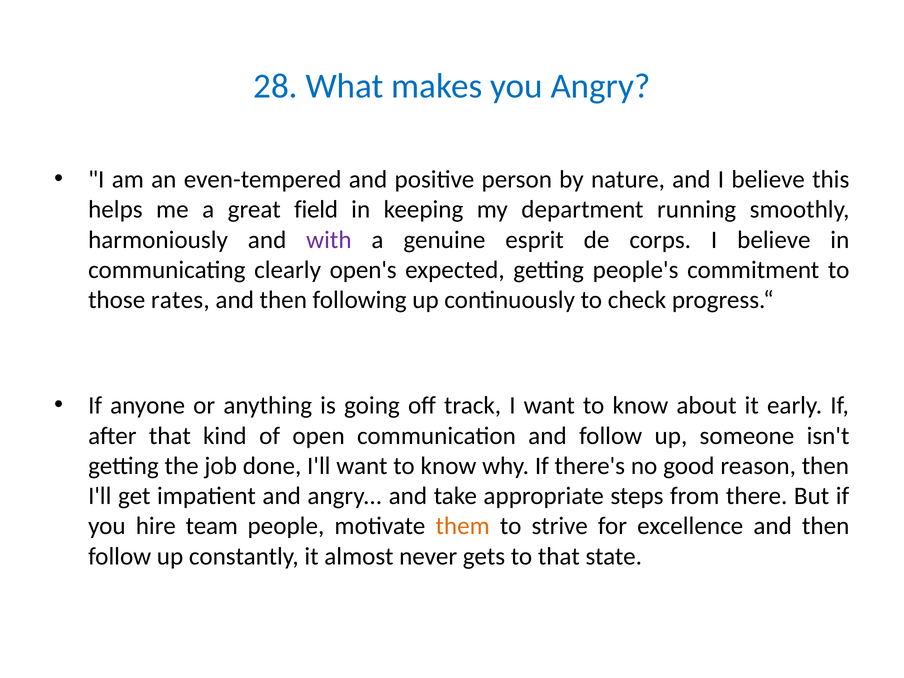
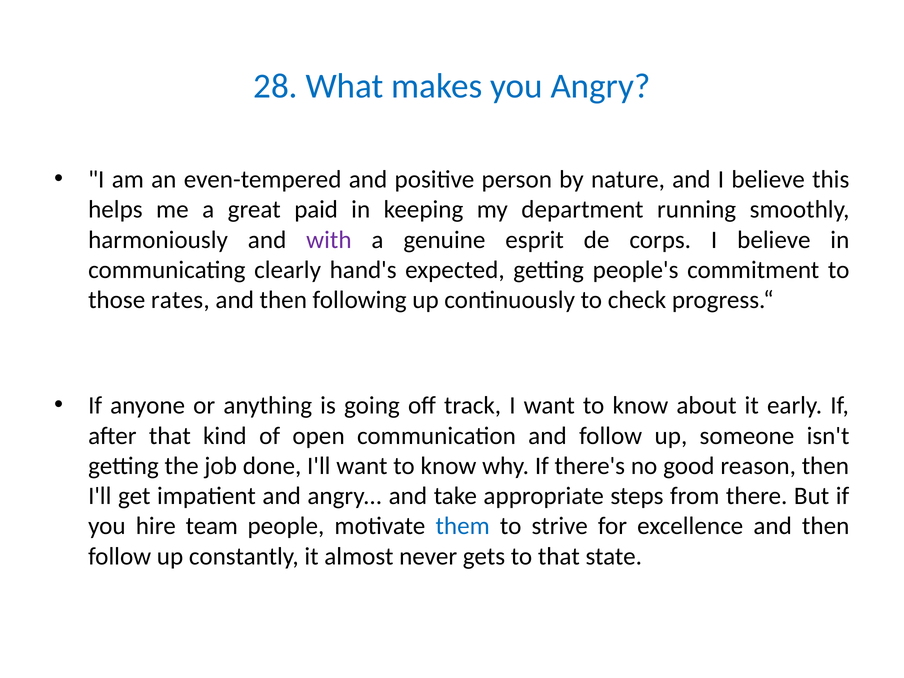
field: field -> paid
open's: open's -> hand's
them colour: orange -> blue
